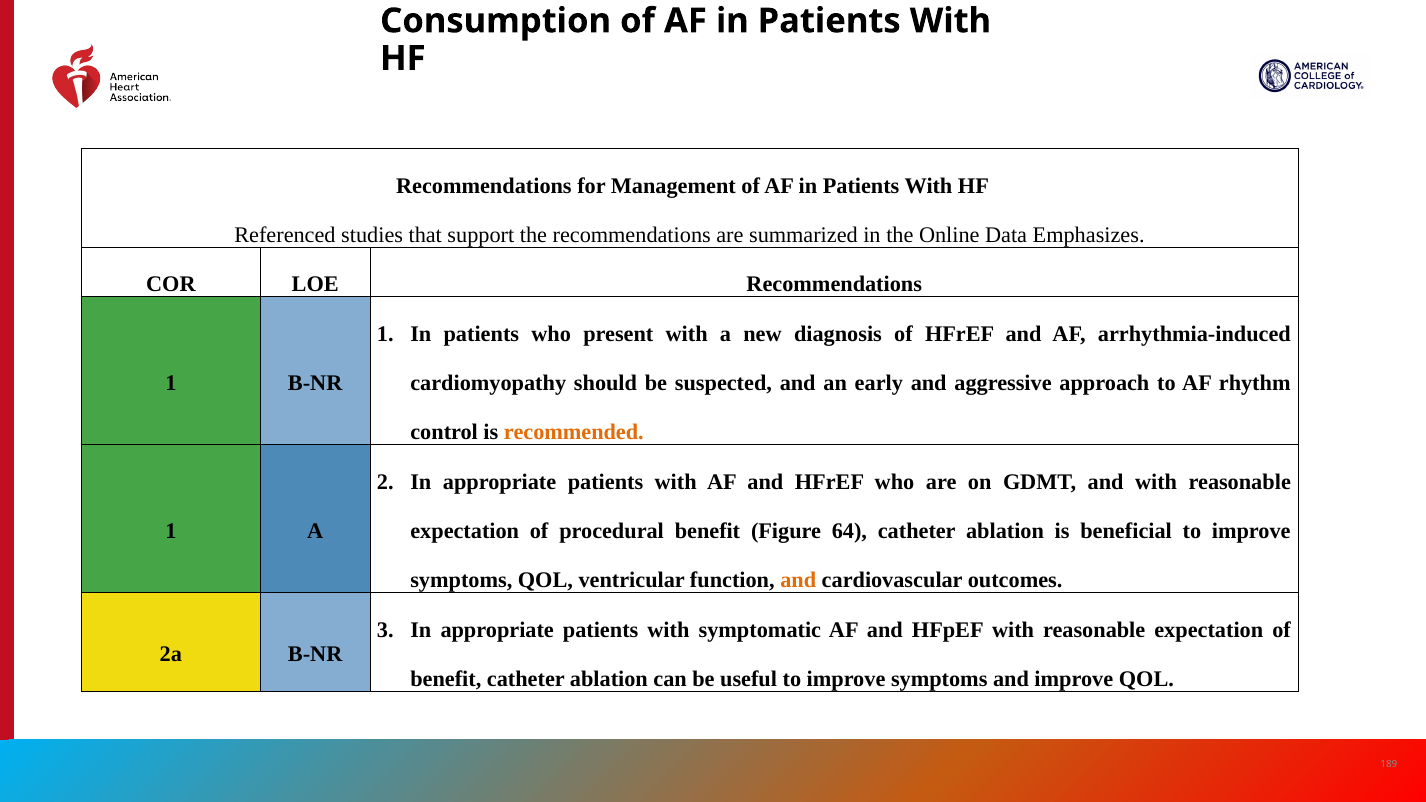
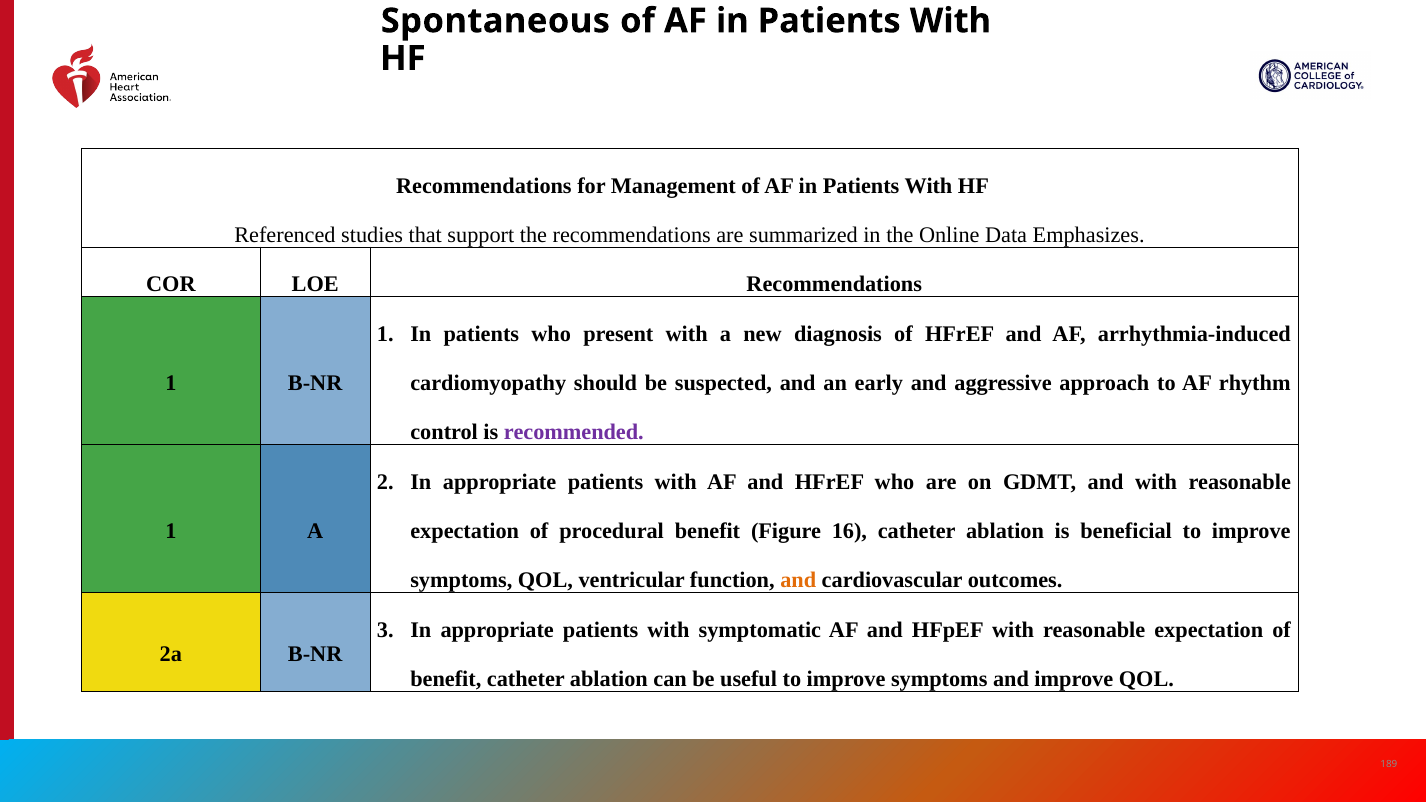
Consumption: Consumption -> Spontaneous
recommended colour: orange -> purple
64: 64 -> 16
